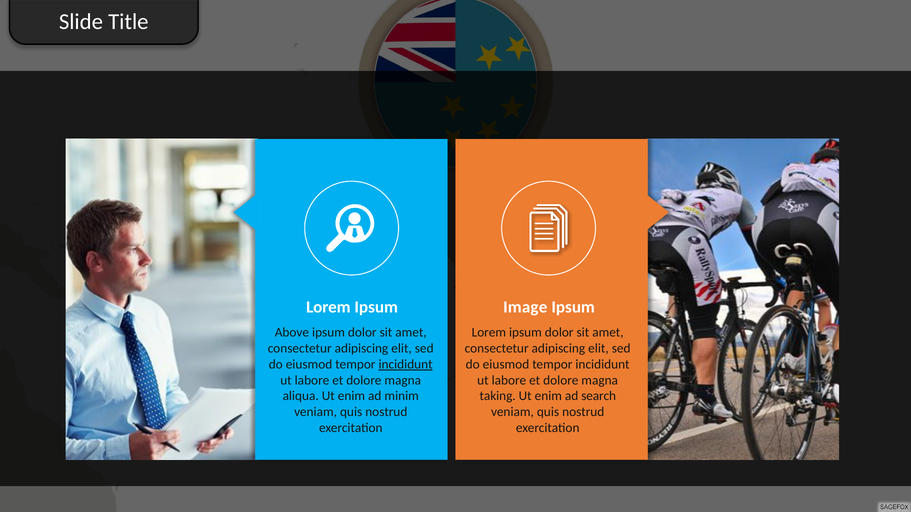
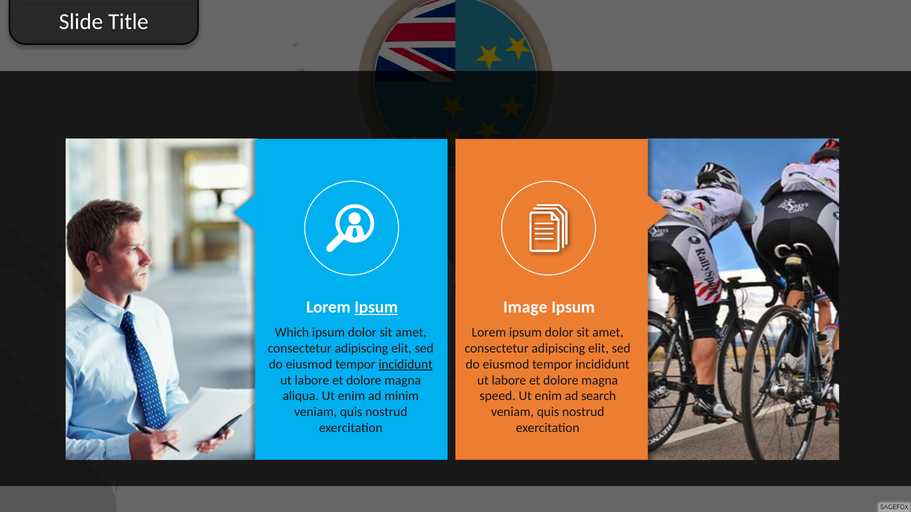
Ipsum at (376, 307) underline: none -> present
Above: Above -> Which
taking: taking -> speed
